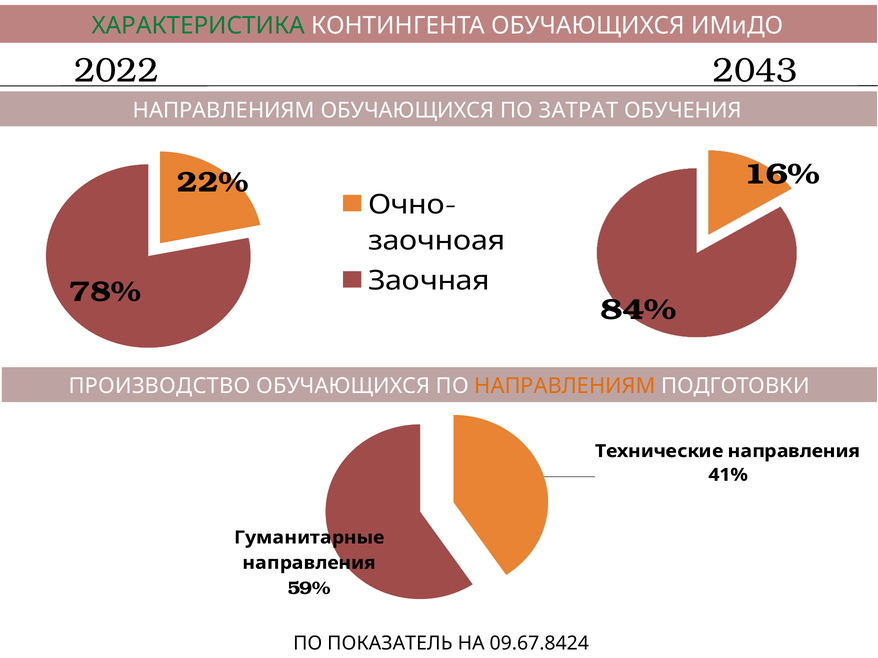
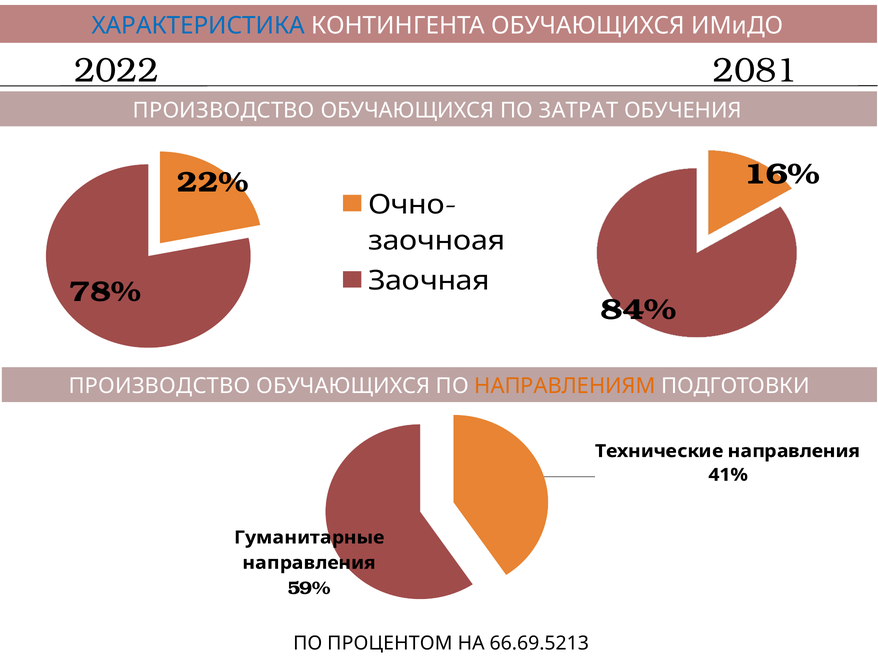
ХАРАКТЕРИСТИКА colour: green -> blue
2043: 2043 -> 2081
НАПРАВЛЕНИЯМ at (224, 110): НАПРАВЛЕНИЯМ -> ПРОИЗВОДСТВО
ПОКАЗАТЕЛЬ: ПОКАЗАТЕЛЬ -> ПРОЦЕНТОМ
09.67.8424: 09.67.8424 -> 66.69.5213
